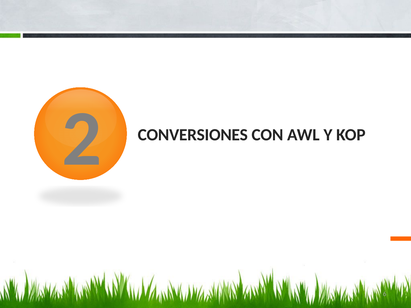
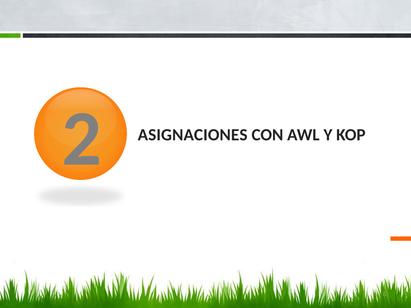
CONVERSIONES: CONVERSIONES -> ASIGNACIONES
